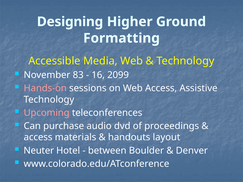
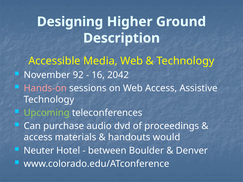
Formatting: Formatting -> Description
83: 83 -> 92
2099: 2099 -> 2042
Upcoming colour: pink -> light green
layout: layout -> would
